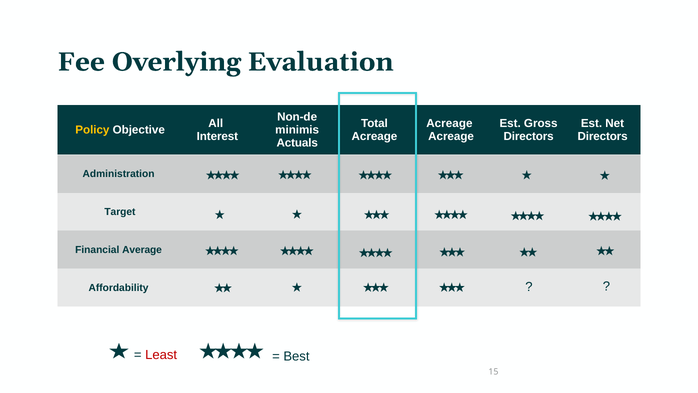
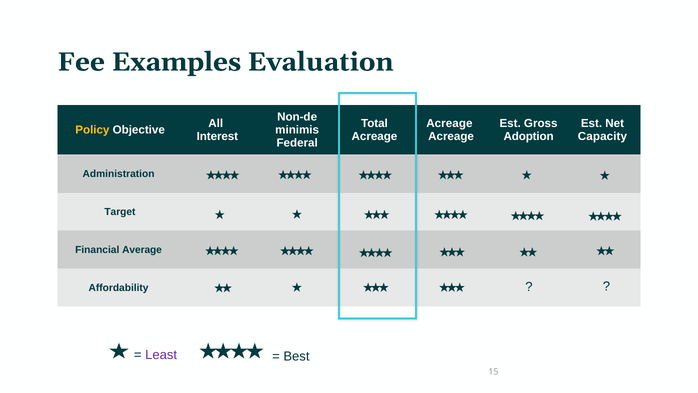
Overlying: Overlying -> Examples
Directors at (529, 136): Directors -> Adoption
Directors at (603, 136): Directors -> Capacity
Actuals: Actuals -> Federal
Least colour: red -> purple
